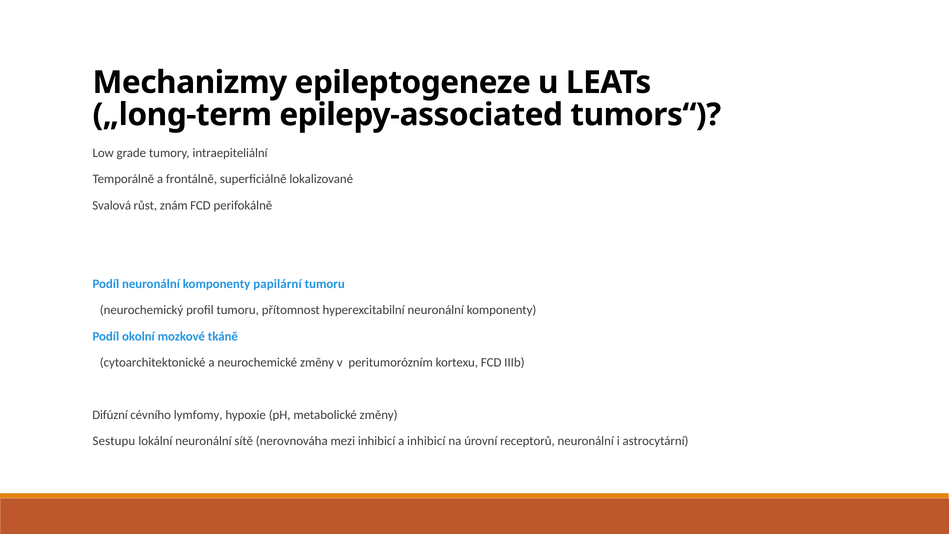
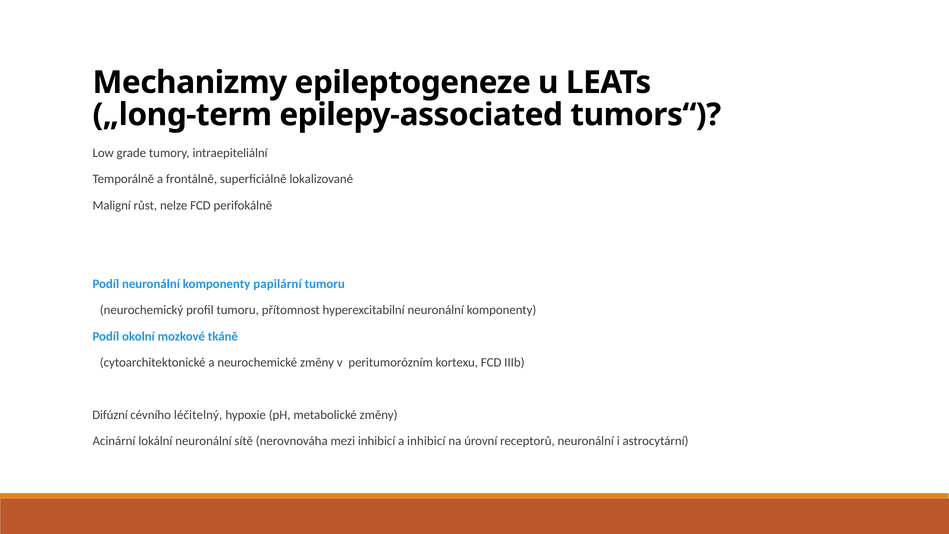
Svalová: Svalová -> Maligní
znám: znám -> nelze
lymfomy: lymfomy -> léčitelný
Sestupu: Sestupu -> Acinární
